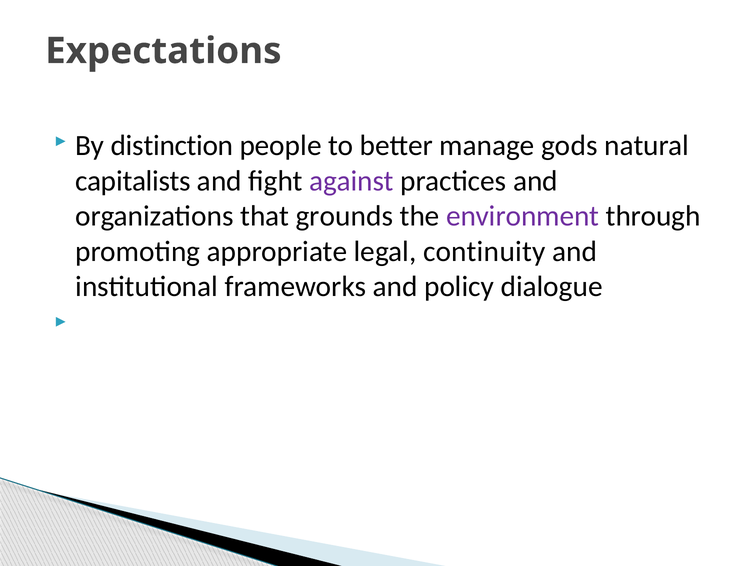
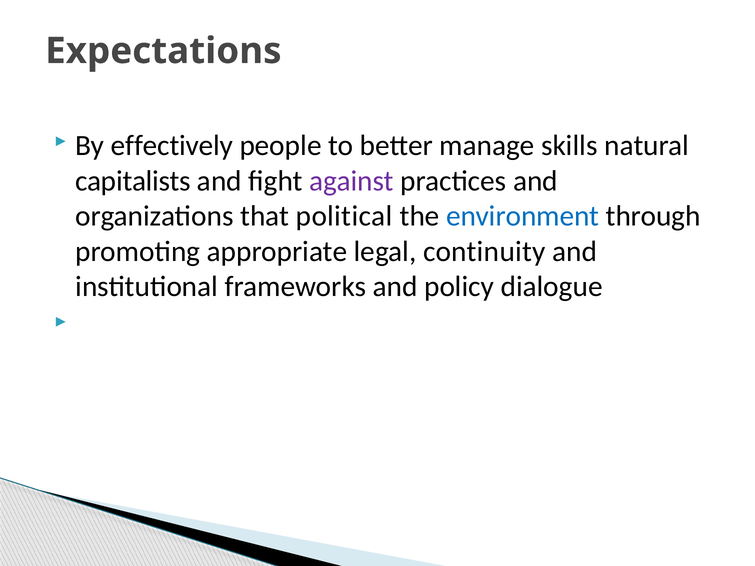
distinction: distinction -> effectively
gods: gods -> skills
grounds: grounds -> political
environment colour: purple -> blue
